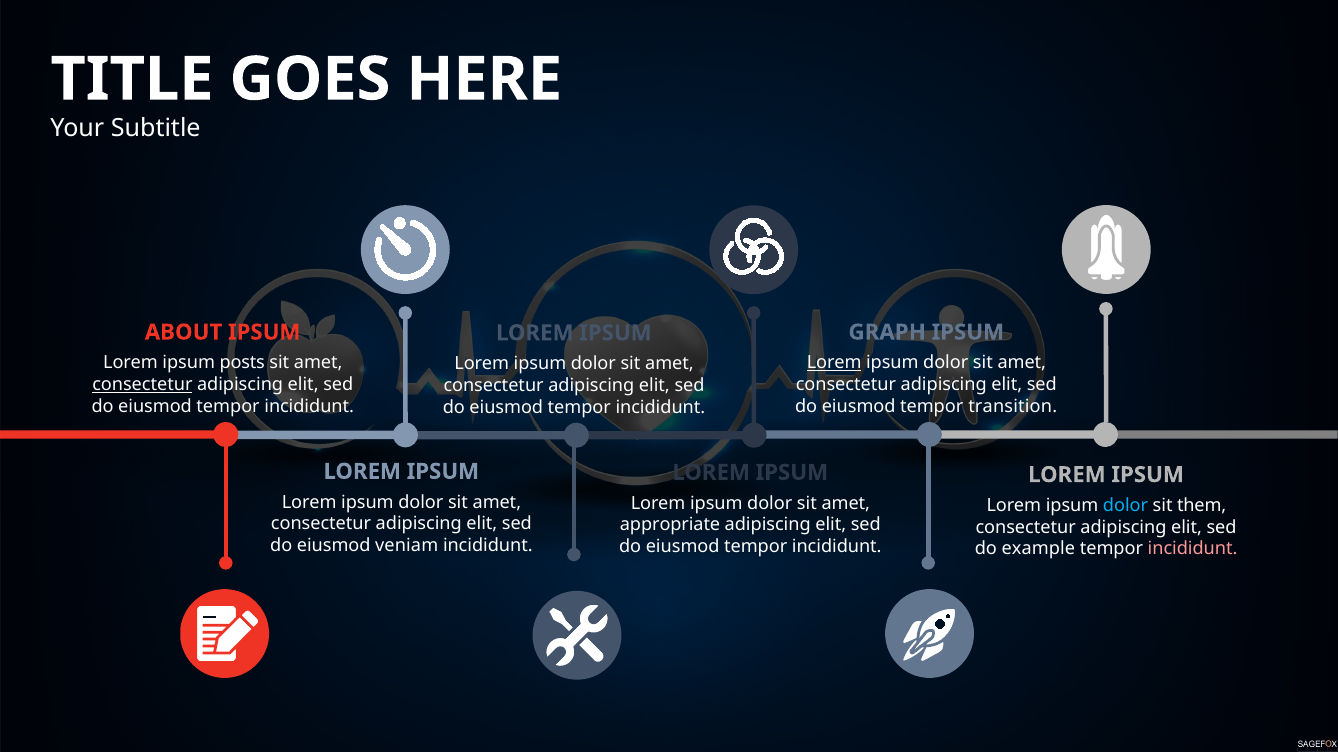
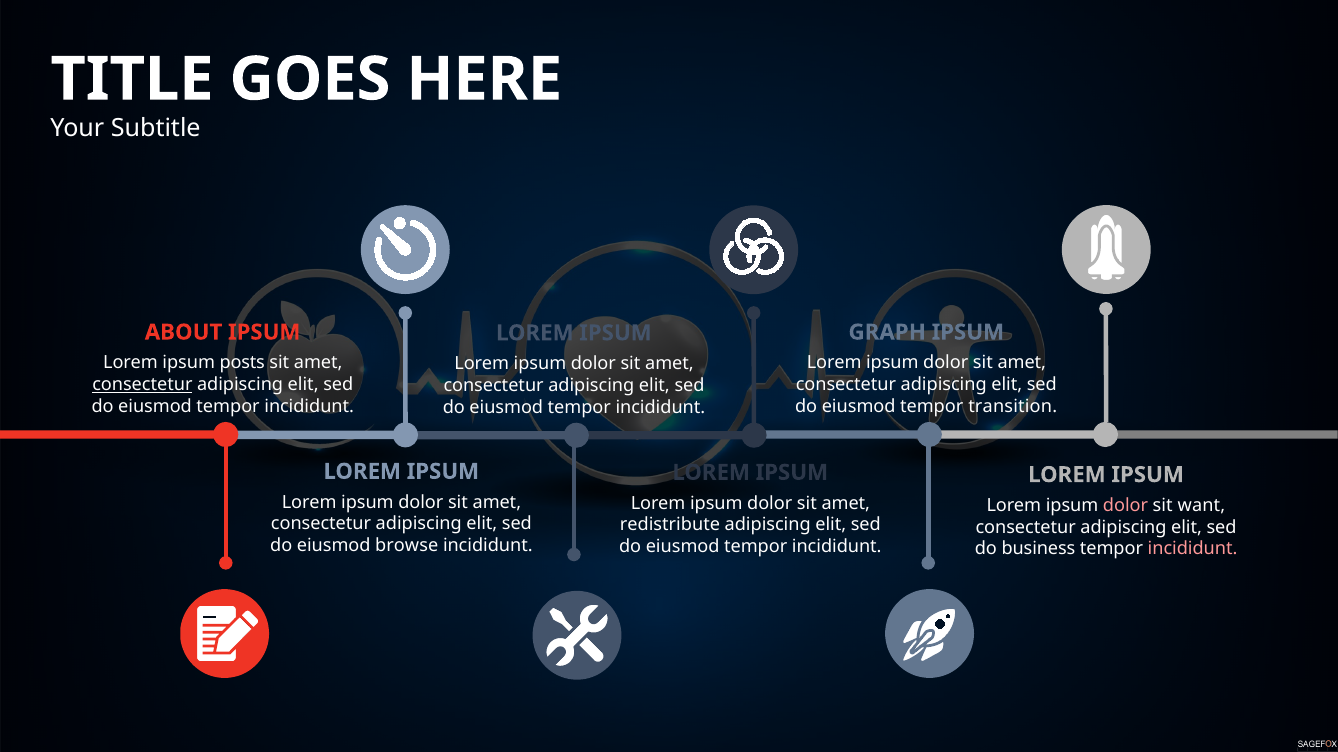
Lorem at (834, 363) underline: present -> none
dolor at (1126, 506) colour: light blue -> pink
them: them -> want
appropriate: appropriate -> redistribute
veniam: veniam -> browse
example: example -> business
